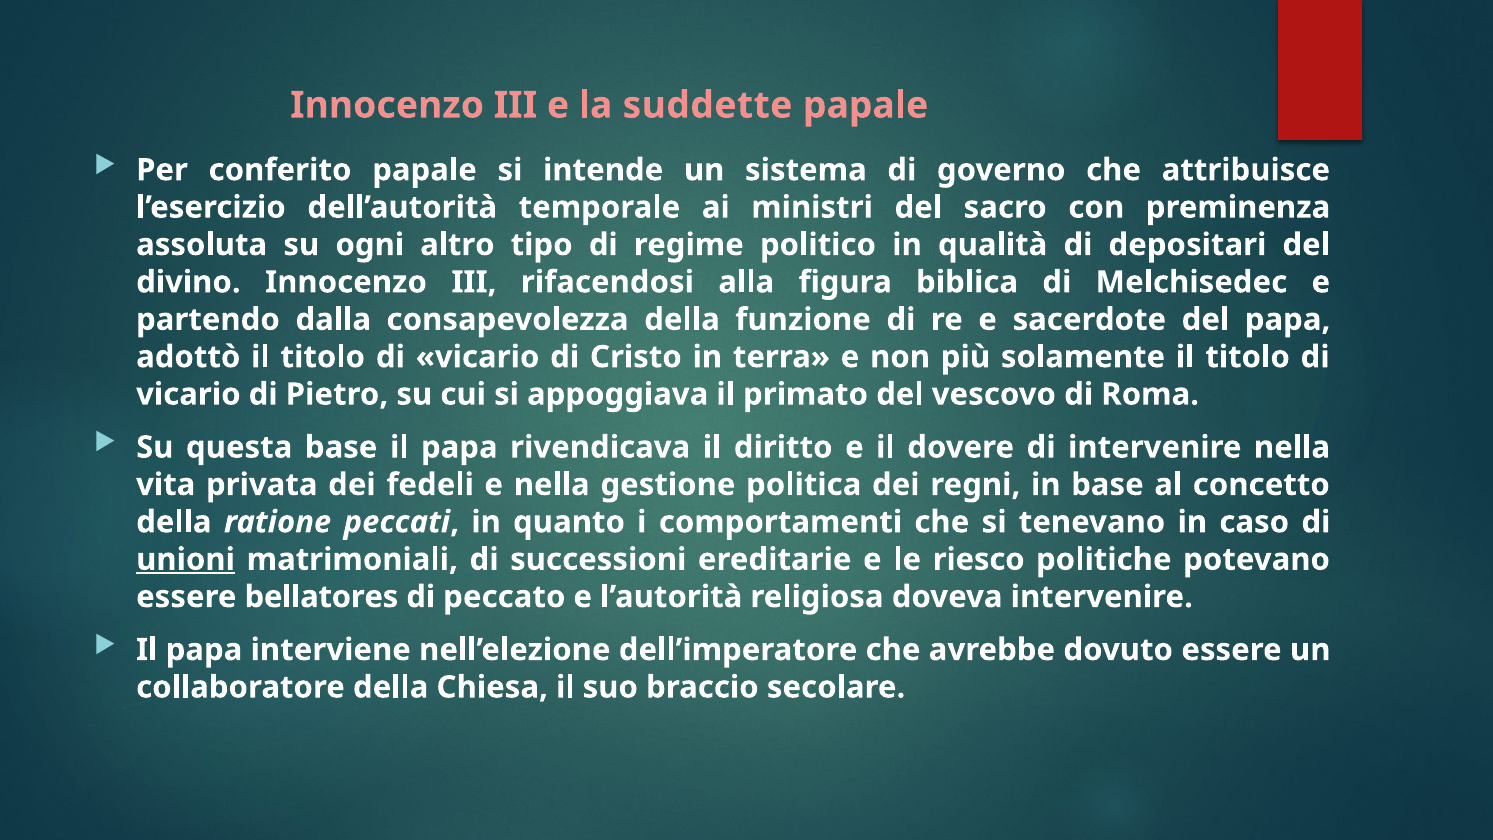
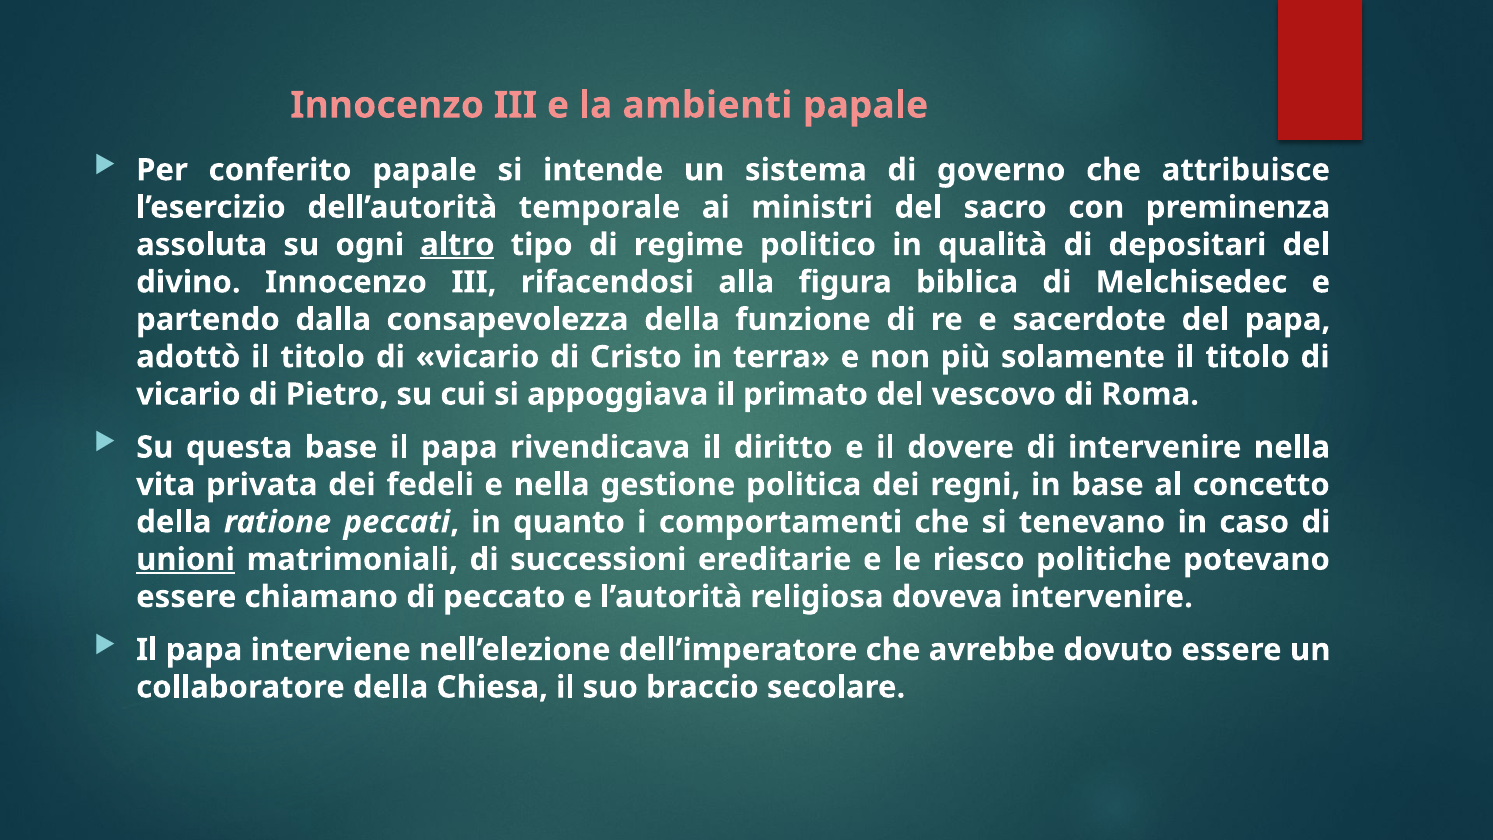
suddette: suddette -> ambienti
altro underline: none -> present
bellatores: bellatores -> chiamano
